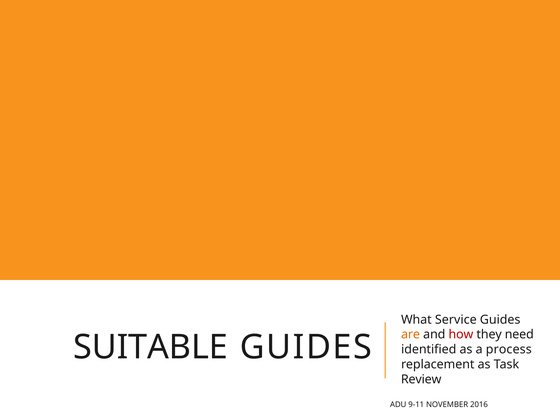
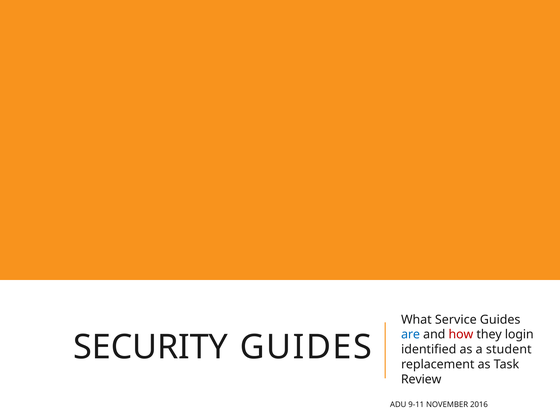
are colour: orange -> blue
need: need -> login
SUITABLE: SUITABLE -> SECURITY
process: process -> student
